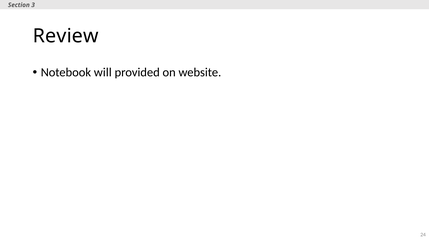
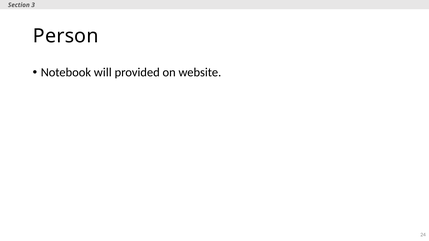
Review: Review -> Person
